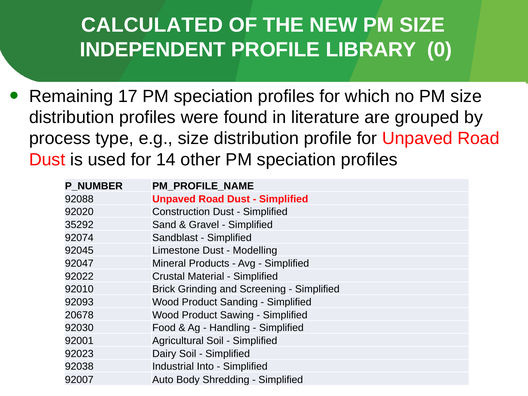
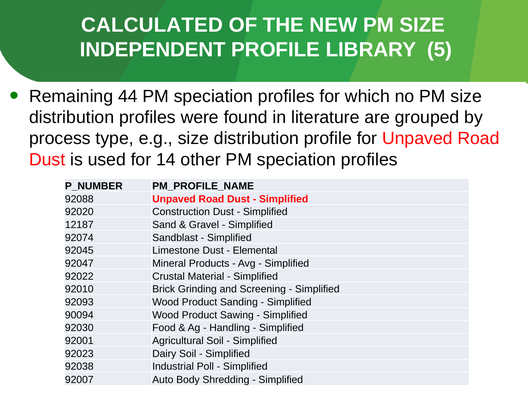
0: 0 -> 5
17: 17 -> 44
35292: 35292 -> 12187
Modelling: Modelling -> Elemental
20678: 20678 -> 90094
Into: Into -> Poll
